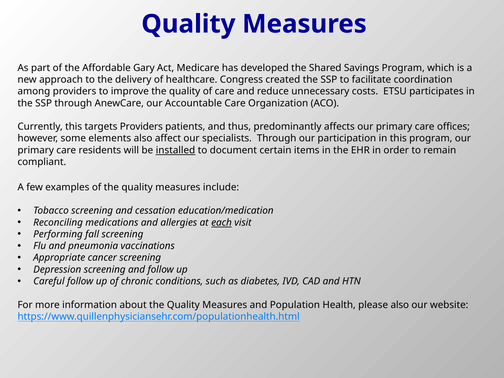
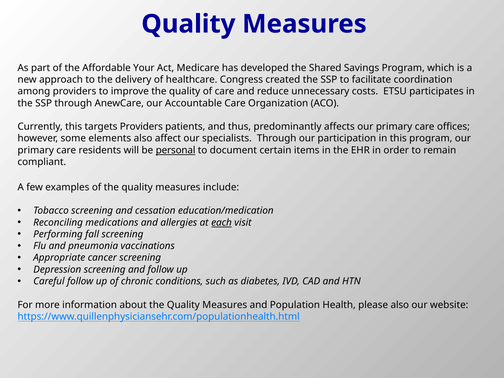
Gary: Gary -> Your
installed: installed -> personal
